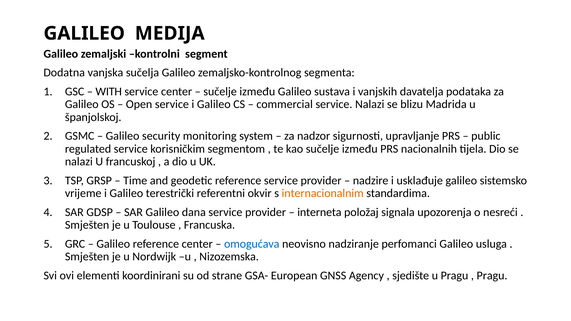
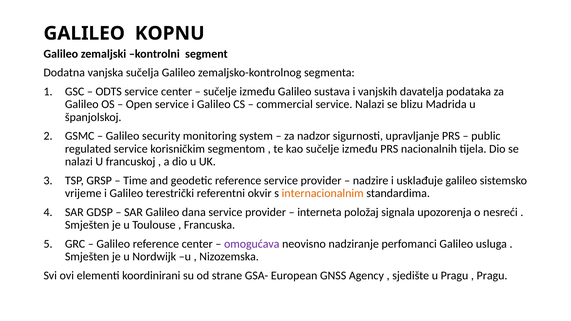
MEDIJA: MEDIJA -> KOPNU
WITH: WITH -> ODTS
omogućava colour: blue -> purple
